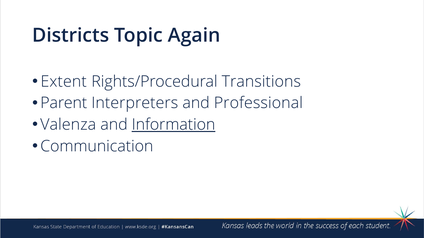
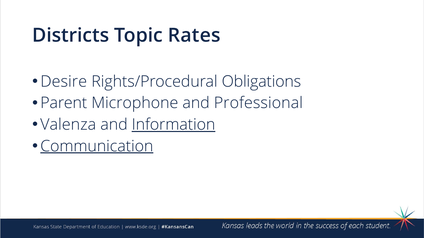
Again: Again -> Rates
Extent: Extent -> Desire
Transitions: Transitions -> Obligations
Interpreters: Interpreters -> Microphone
Communication underline: none -> present
